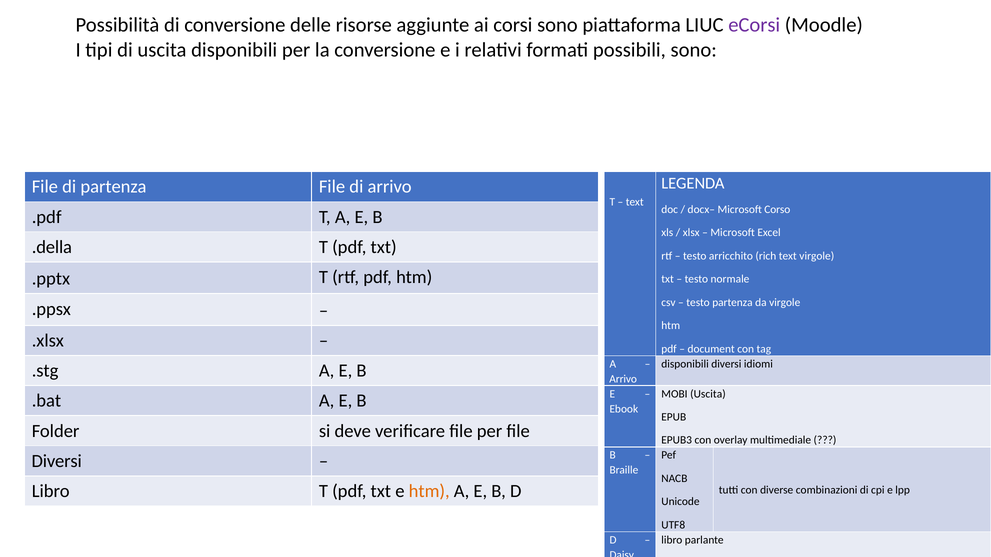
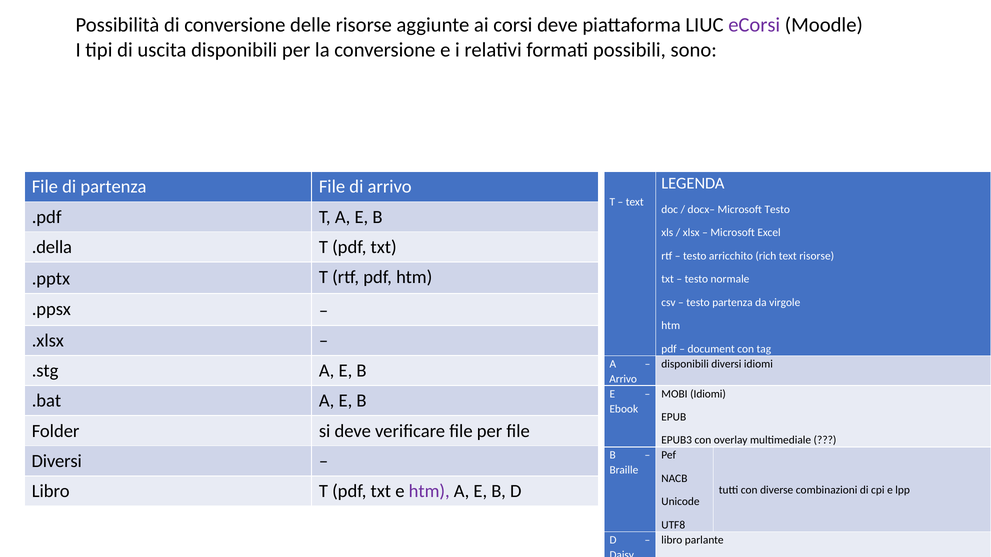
corsi sono: sono -> deve
Microsoft Corso: Corso -> Testo
text virgole: virgole -> risorse
MOBI Uscita: Uscita -> Idiomi
htm at (429, 492) colour: orange -> purple
